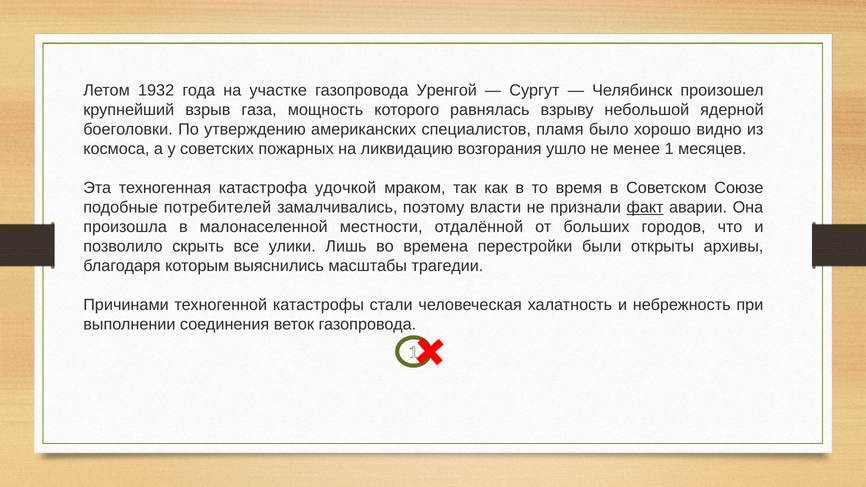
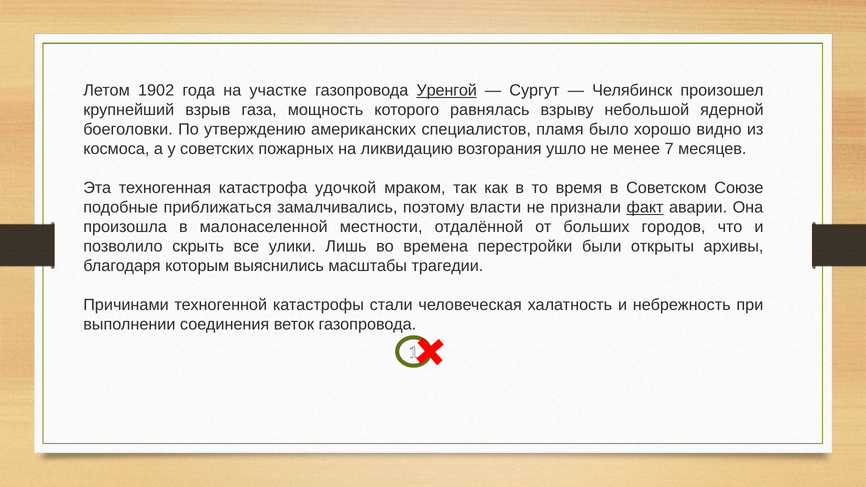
1932: 1932 -> 1902
Уренгой underline: none -> present
менее 1: 1 -> 7
потребителей: потребителей -> приближаться
